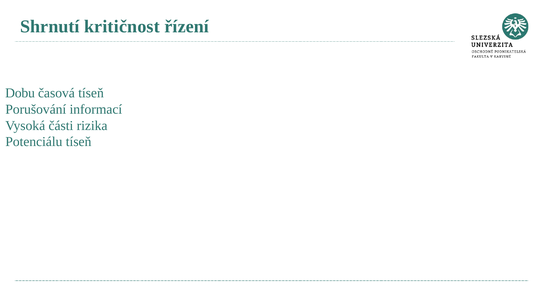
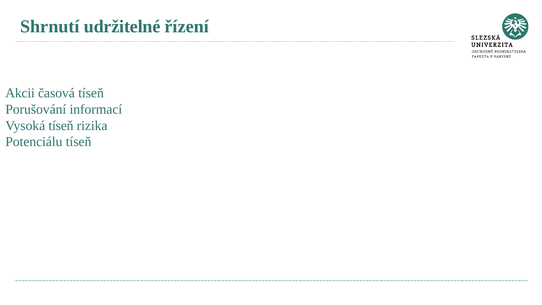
kritičnost: kritičnost -> udržitelné
Dobu: Dobu -> Akcii
Vysoká části: části -> tíseň
